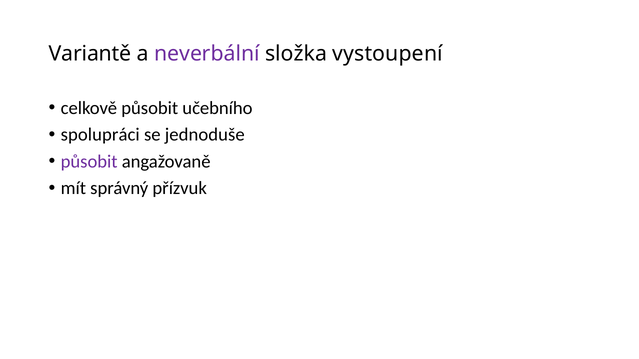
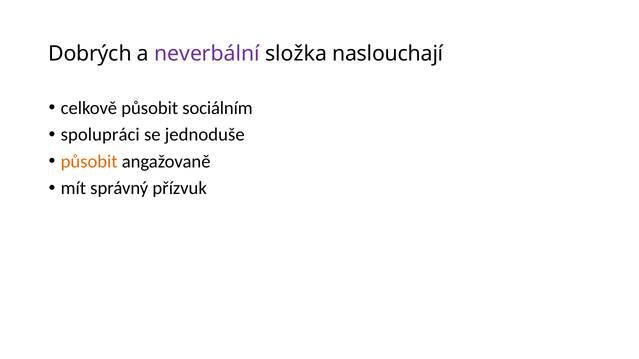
Variantě: Variantě -> Dobrých
vystoupení: vystoupení -> naslouchají
učebního: učebního -> sociálním
působit at (89, 162) colour: purple -> orange
